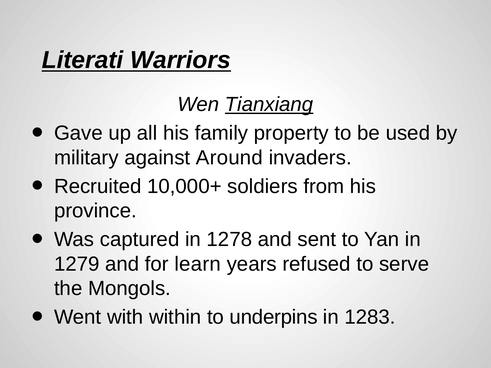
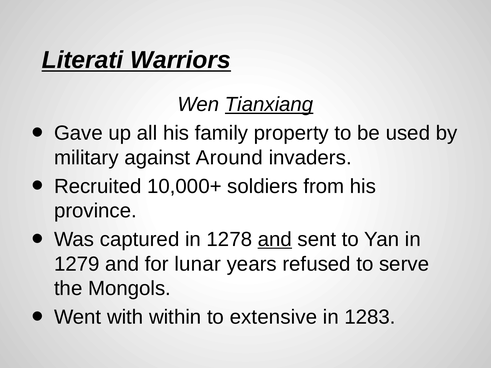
and at (275, 240) underline: none -> present
learn: learn -> lunar
underpins: underpins -> extensive
